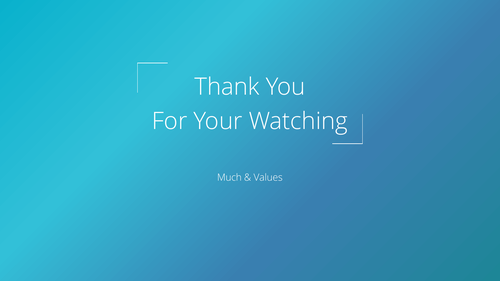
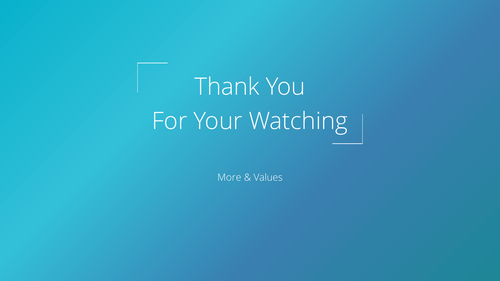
Much: Much -> More
